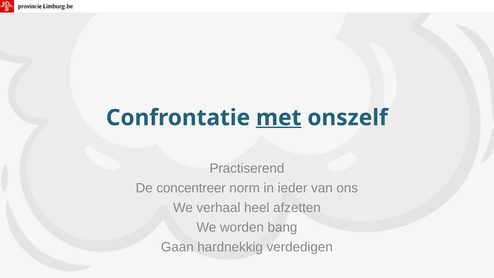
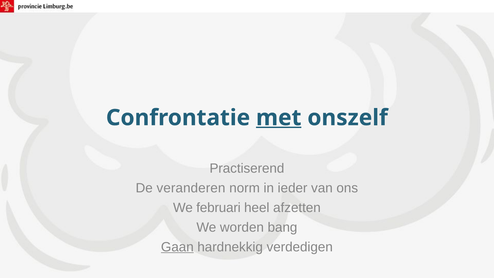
concentreer: concentreer -> veranderen
verhaal: verhaal -> februari
Gaan underline: none -> present
